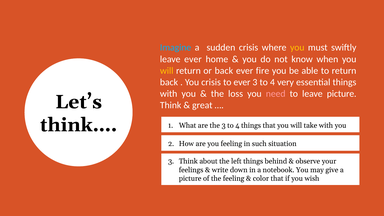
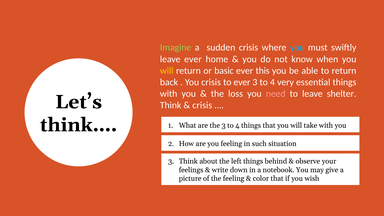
Imagine colour: light blue -> light green
you at (297, 48) colour: yellow -> light blue
or back: back -> basic
fire: fire -> this
leave picture: picture -> shelter
great at (202, 105): great -> crisis
